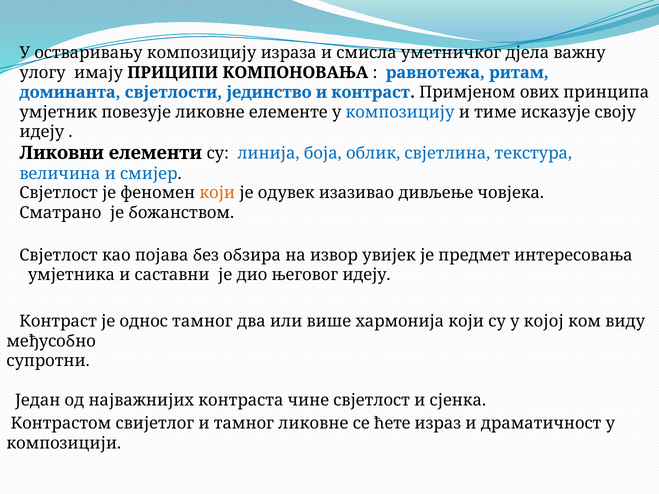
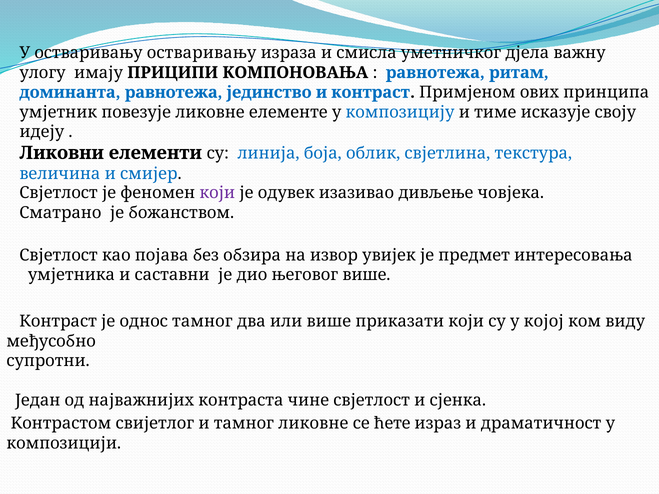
остваривању композицију: композицију -> остваривању
доминанта свјетлости: свјетлости -> равнотежа
који at (217, 193) colour: orange -> purple
његовог идеју: идеју -> више
хармонија: хармонија -> приказати
